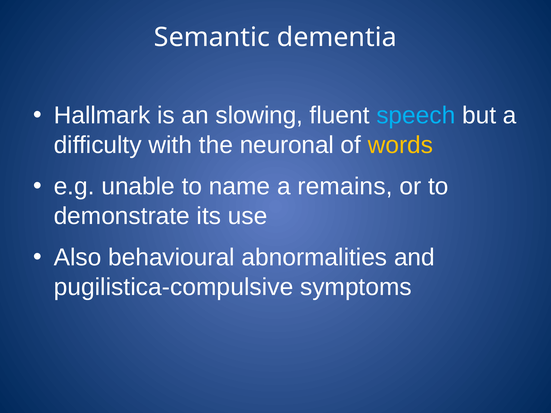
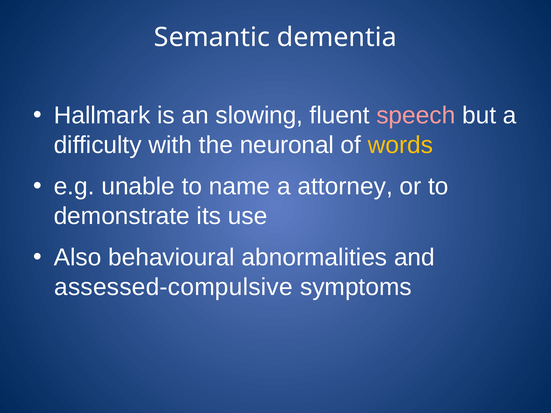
speech colour: light blue -> pink
remains: remains -> attorney
pugilistica-compulsive: pugilistica-compulsive -> assessed-compulsive
